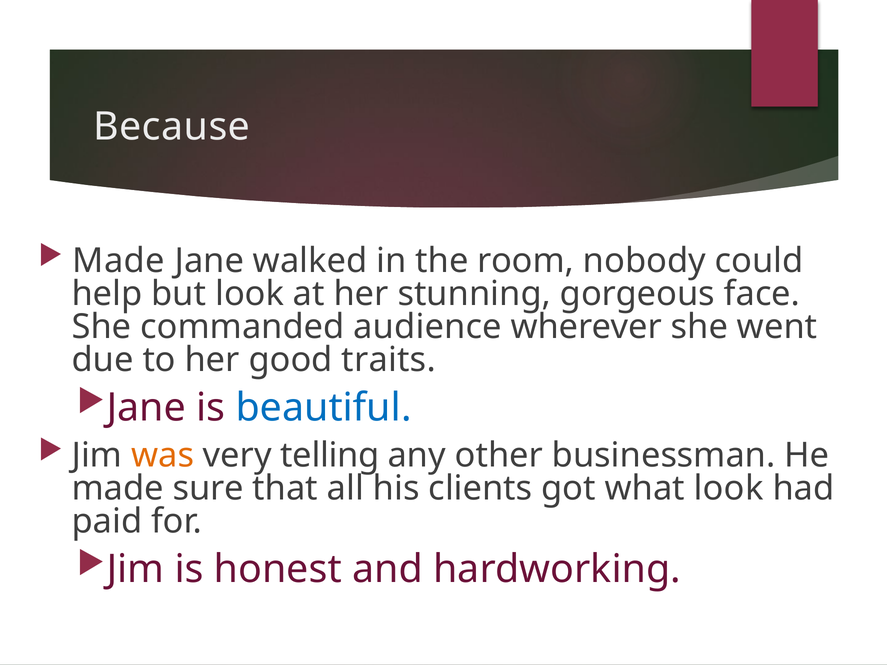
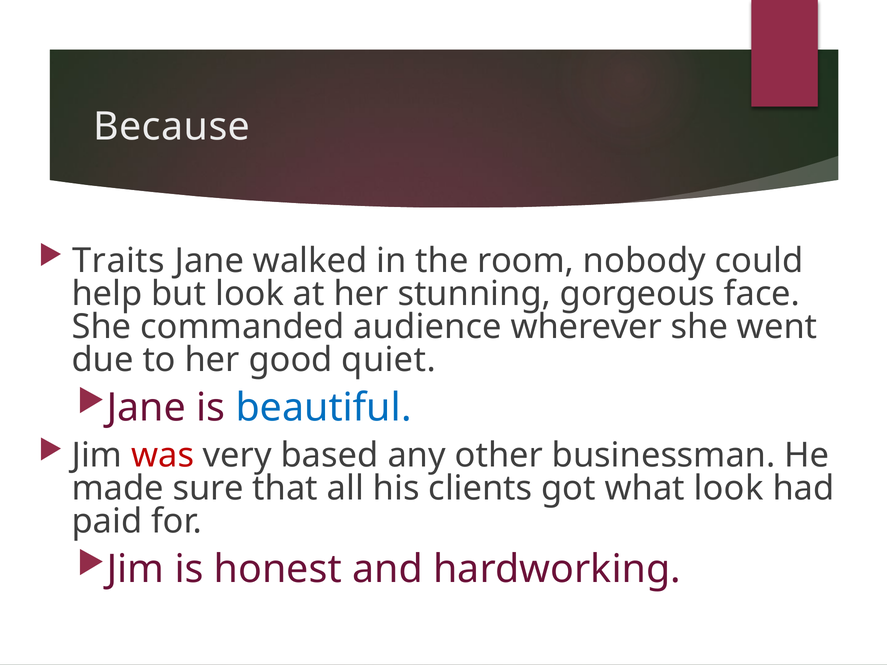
Made at (119, 261): Made -> Traits
traits: traits -> quiet
was colour: orange -> red
telling: telling -> based
